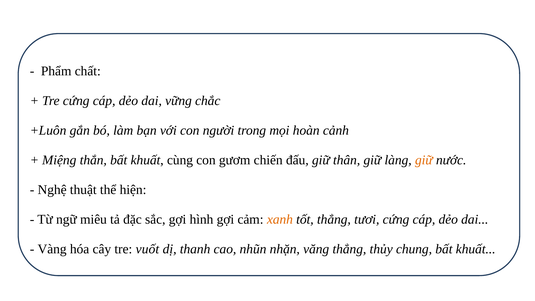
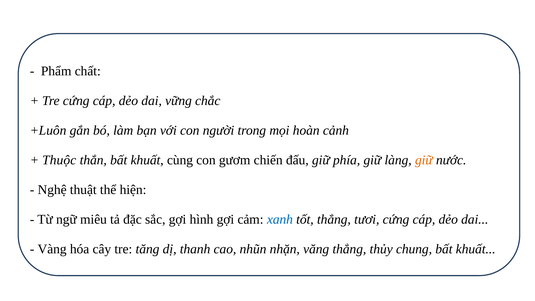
Miệng: Miệng -> Thuộc
thân: thân -> phía
xanh colour: orange -> blue
vuốt: vuốt -> tăng
